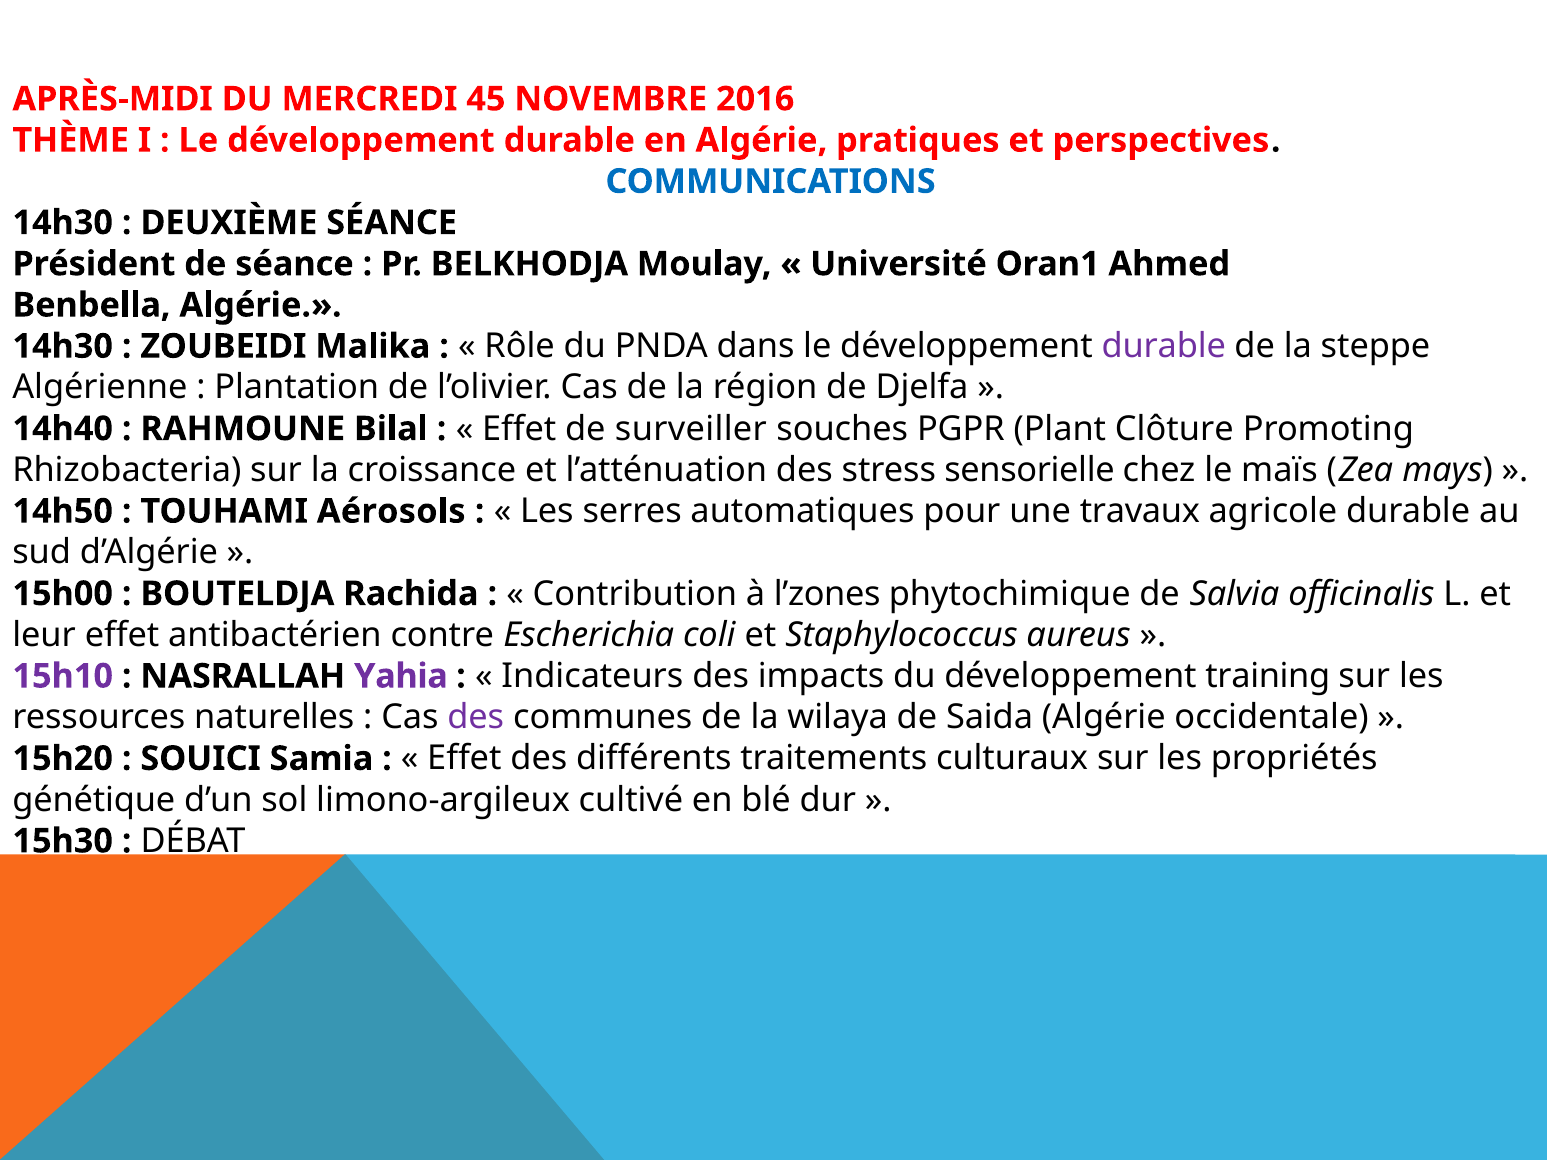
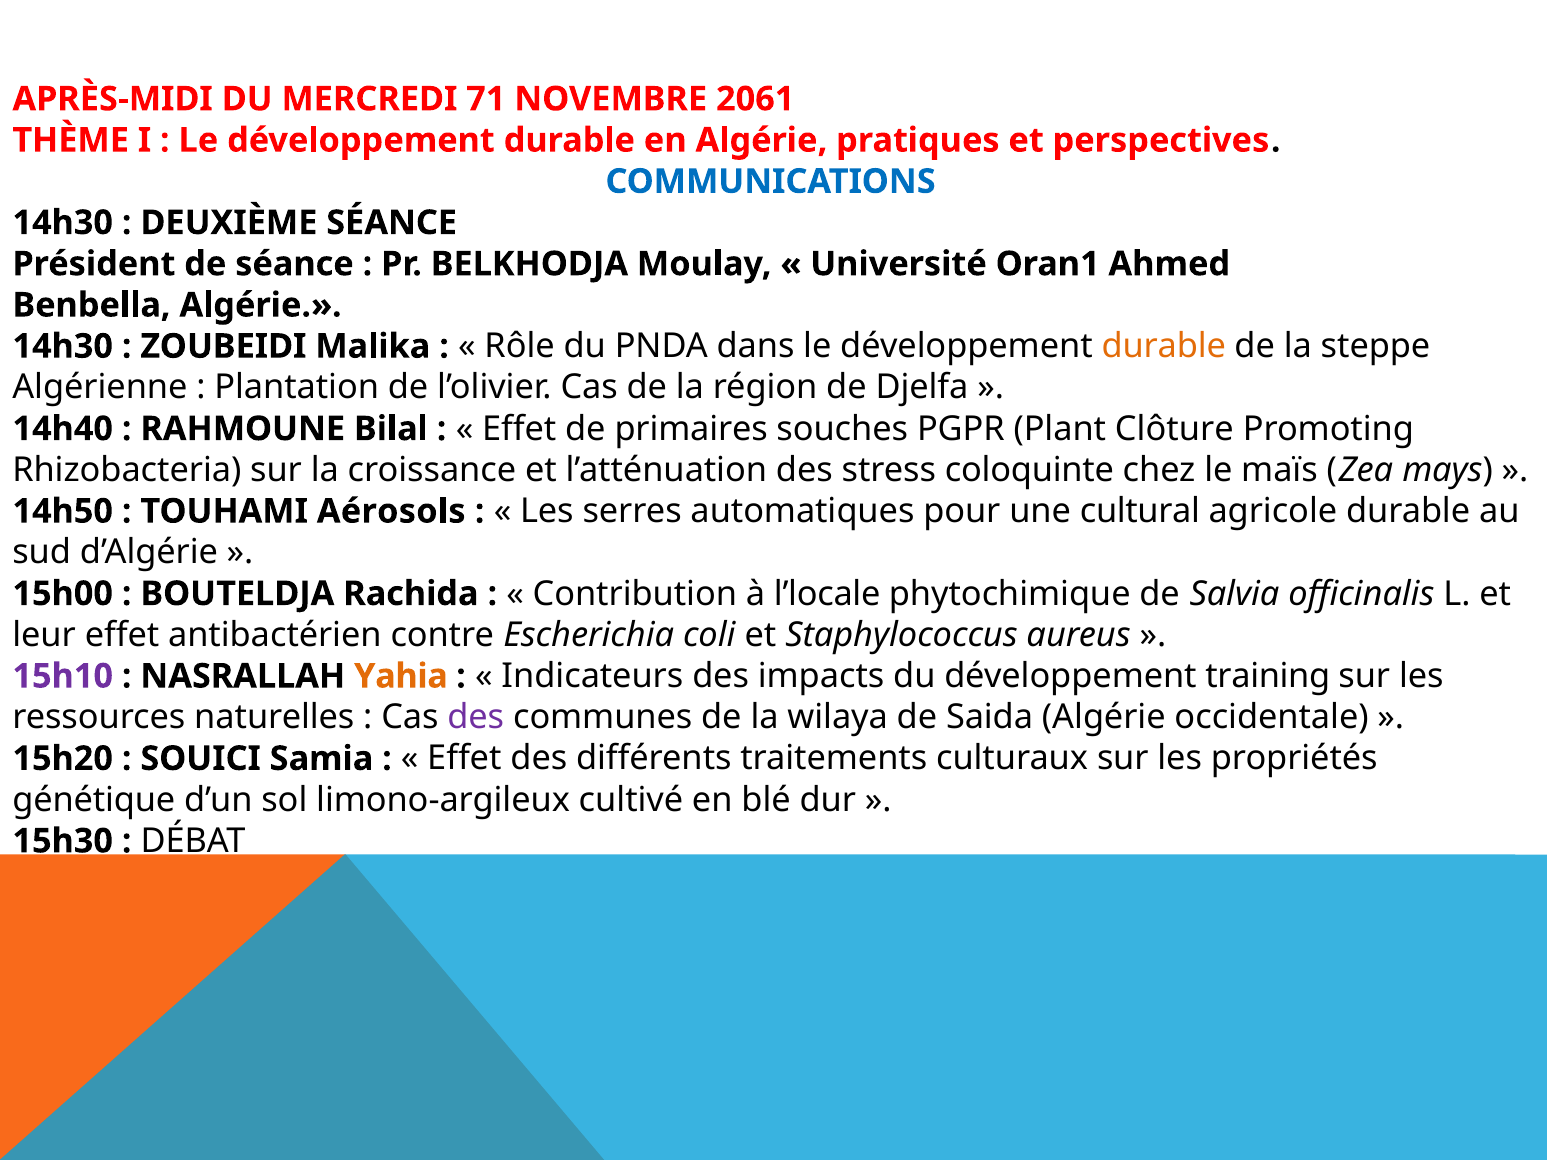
45: 45 -> 71
2016: 2016 -> 2061
durable at (1164, 346) colour: purple -> orange
surveiller: surveiller -> primaires
sensorielle: sensorielle -> coloquinte
travaux: travaux -> cultural
l’zones: l’zones -> l’locale
Yahia colour: purple -> orange
